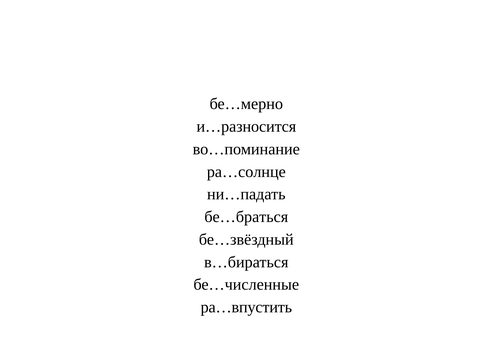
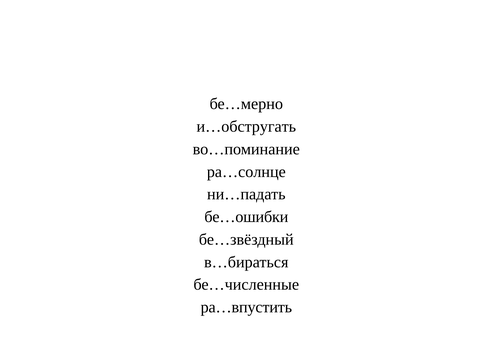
и…разносится: и…разносится -> и…обстругать
бе…браться: бе…браться -> бе…ошибки
